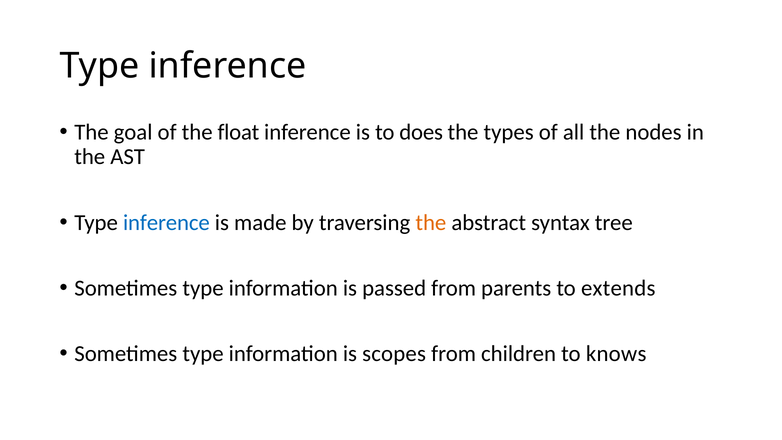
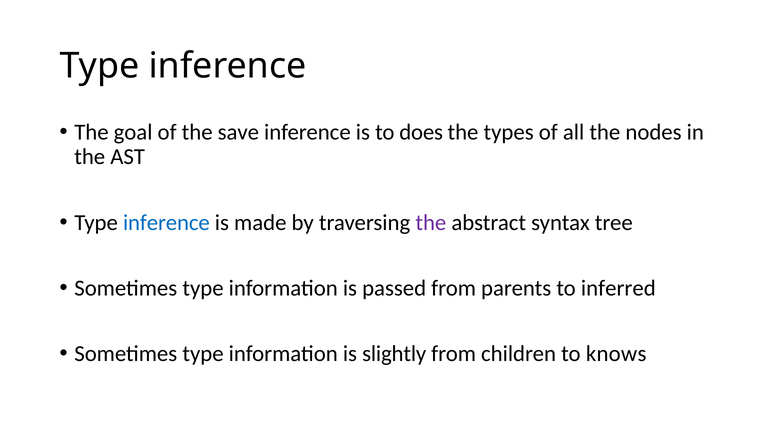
float: float -> save
the at (431, 222) colour: orange -> purple
extends: extends -> inferred
scopes: scopes -> slightly
